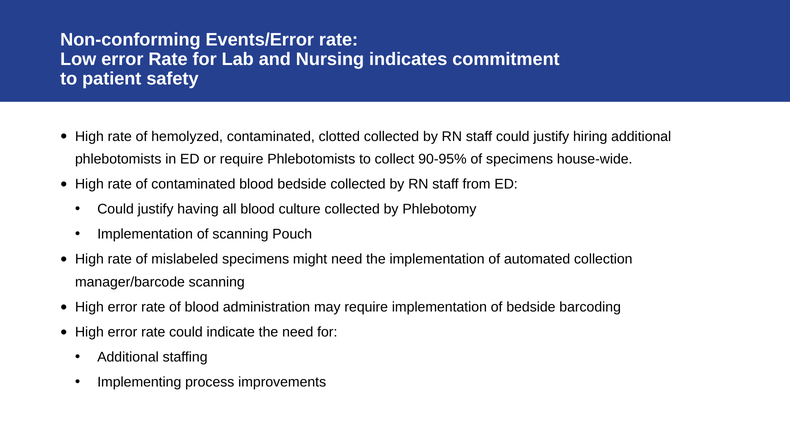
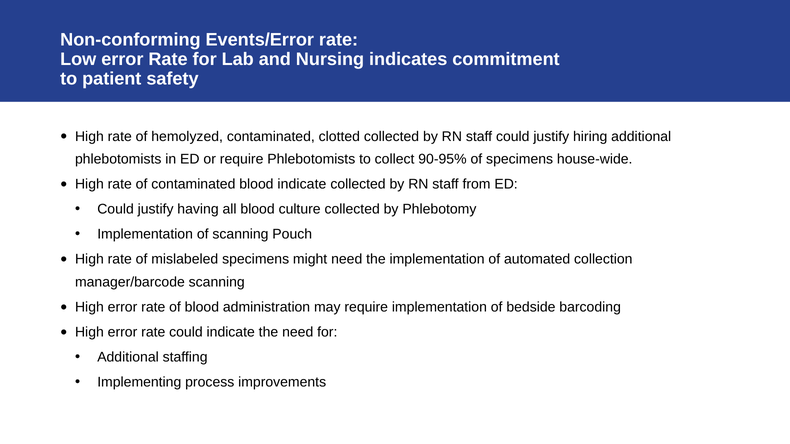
blood bedside: bedside -> indicate
